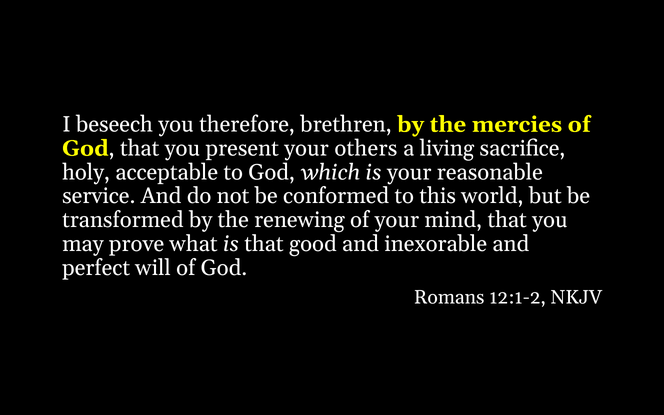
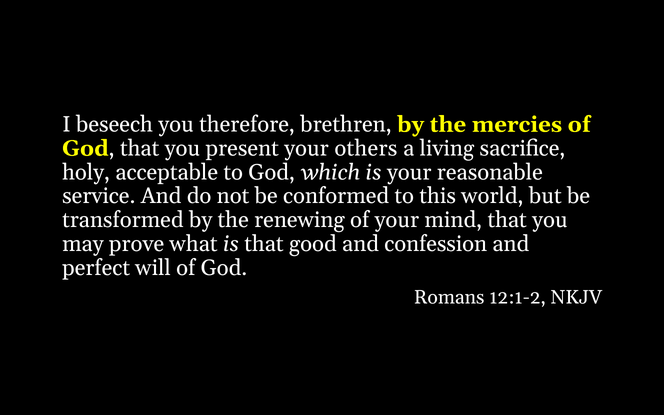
inexorable: inexorable -> confession
